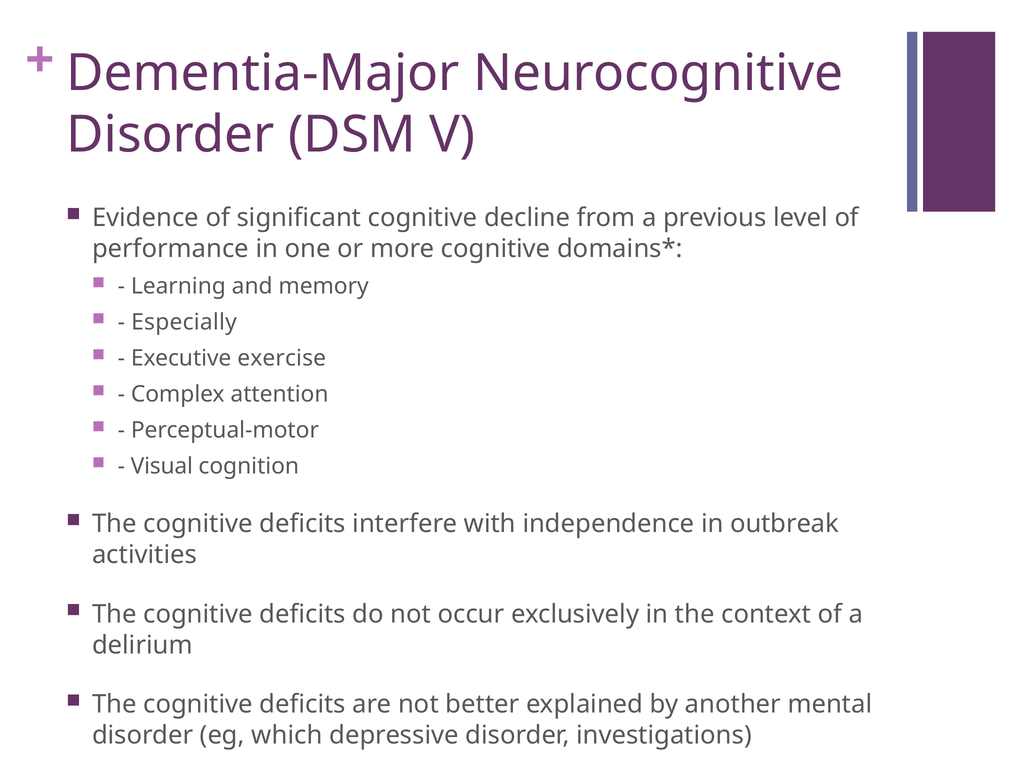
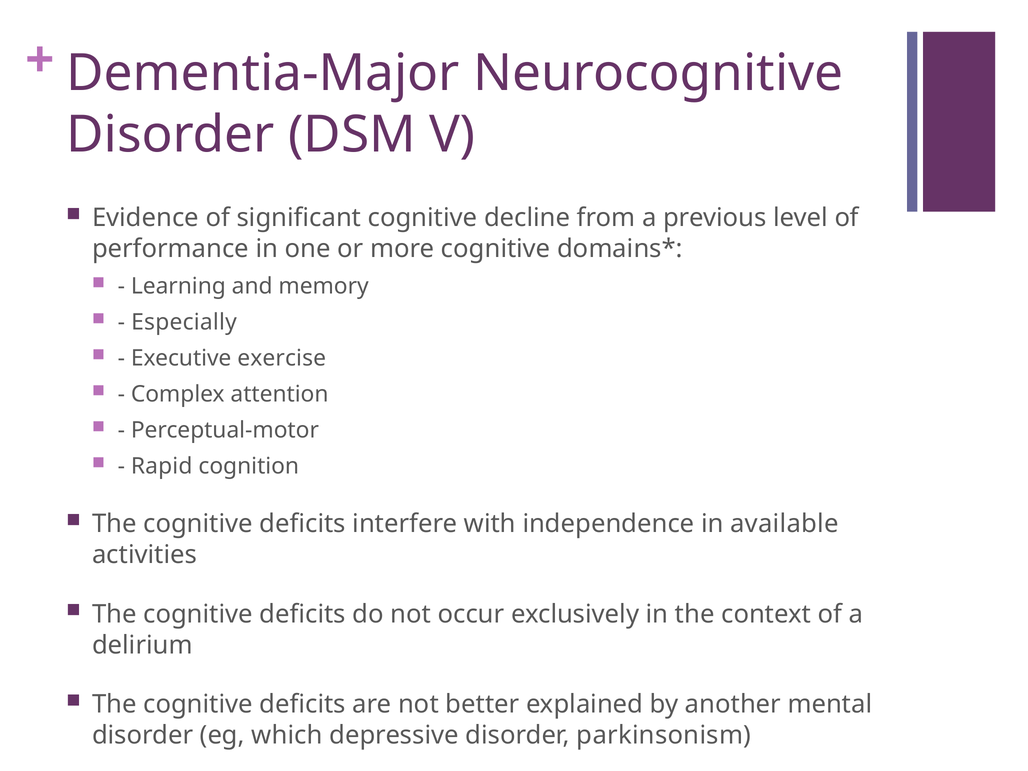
Visual: Visual -> Rapid
outbreak: outbreak -> available
investigations: investigations -> parkinsonism
